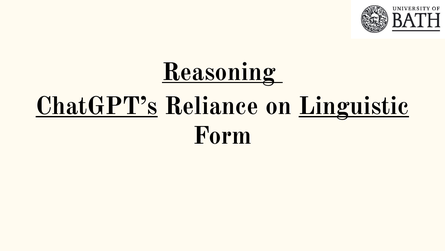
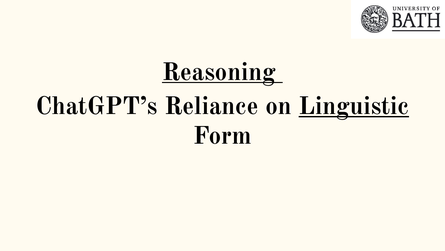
ChatGPT’s underline: present -> none
